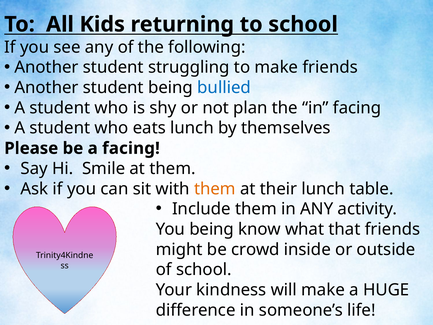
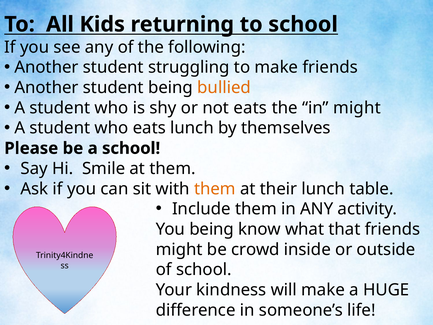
bullied colour: blue -> orange
not plan: plan -> eats
in facing: facing -> might
a facing: facing -> school
